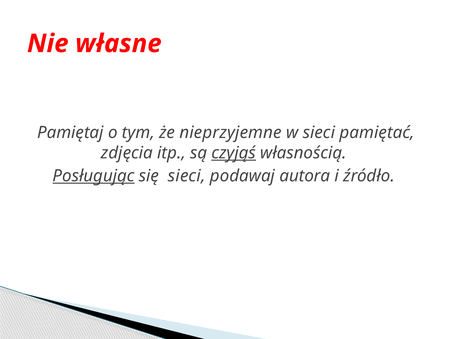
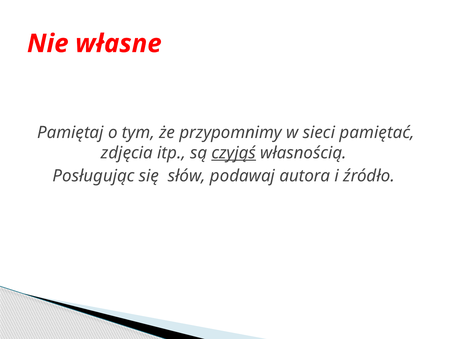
nieprzyjemne: nieprzyjemne -> przypomnimy
Posługując underline: present -> none
się sieci: sieci -> słów
